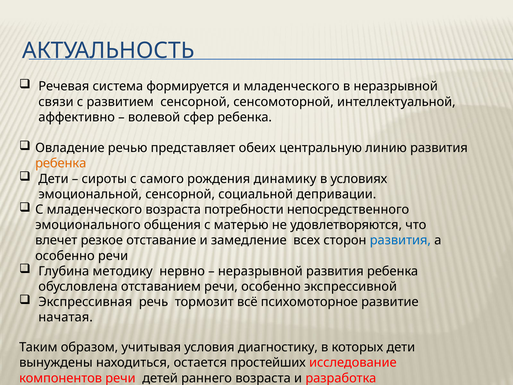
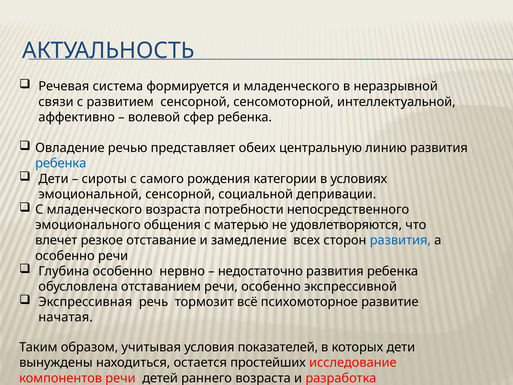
ребенка at (61, 163) colour: orange -> blue
динамику: динамику -> категории
Глубина методику: методику -> особенно
неразрывной at (260, 271): неразрывной -> недостаточно
диагностику: диагностику -> показателей
